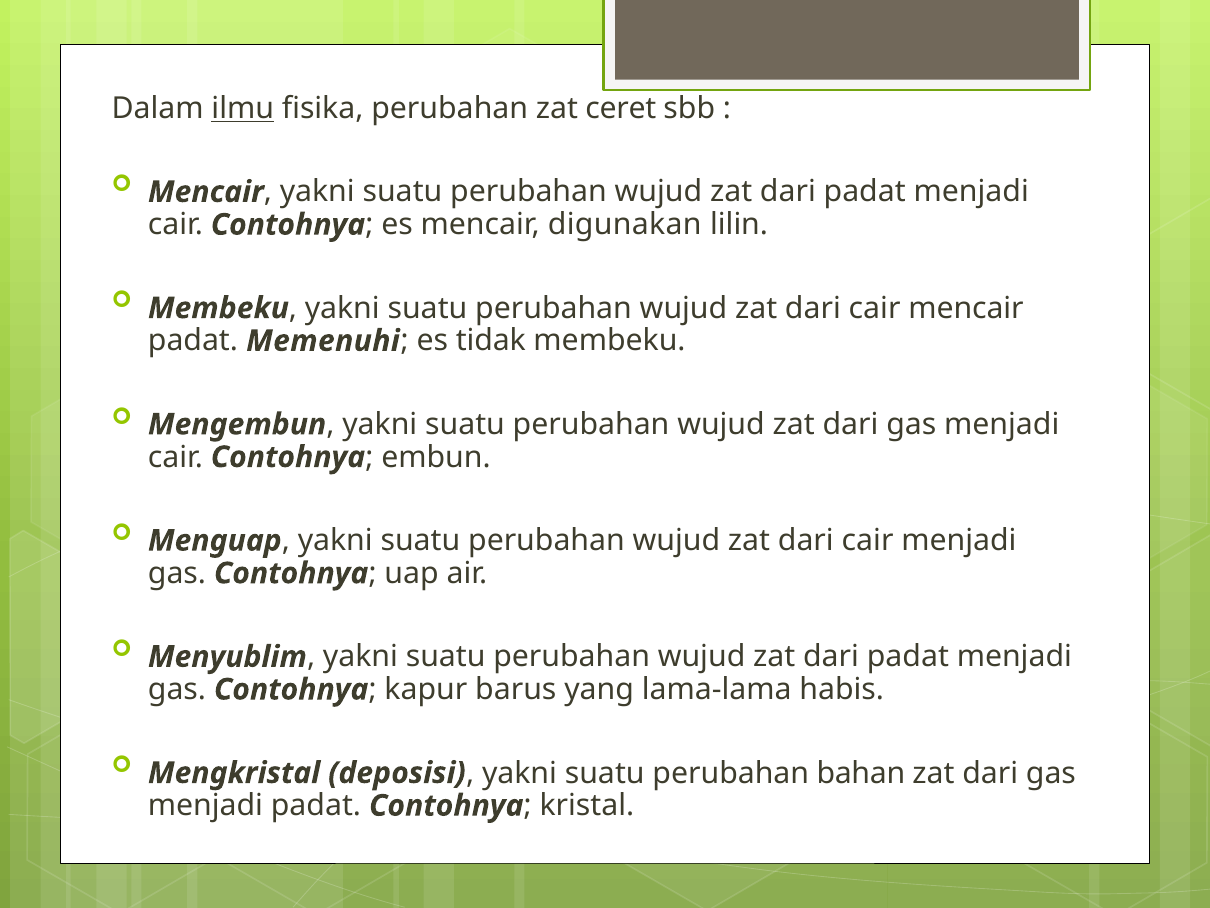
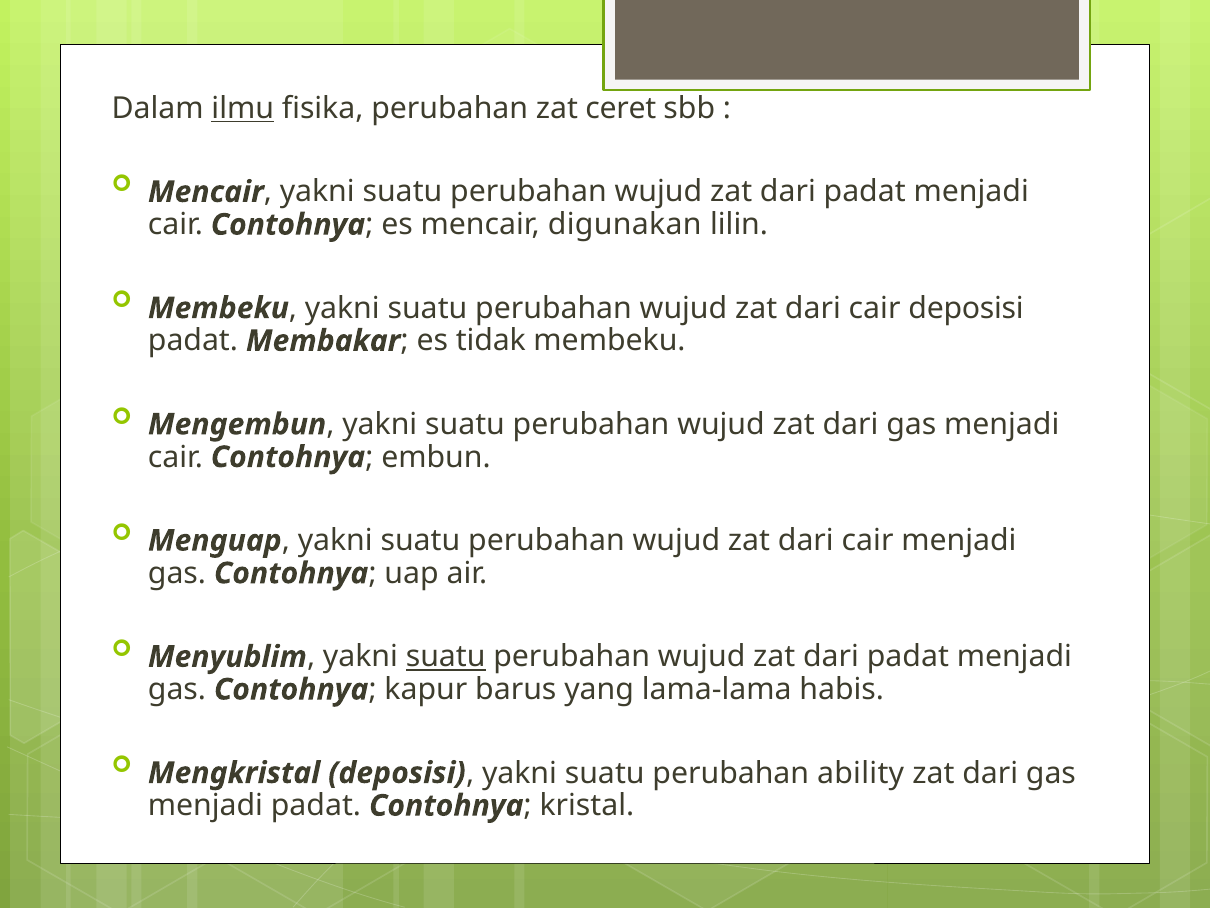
cair mencair: mencair -> deposisi
Memenuhi: Memenuhi -> Membakar
suatu at (446, 656) underline: none -> present
bahan: bahan -> ability
